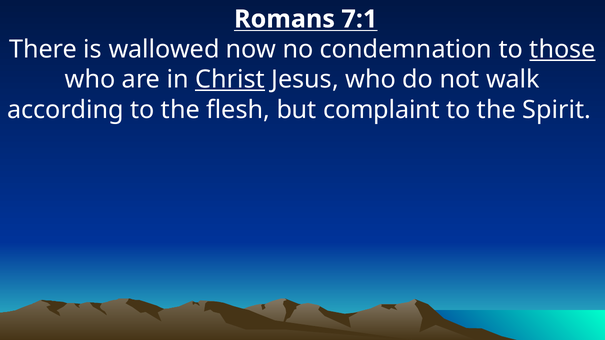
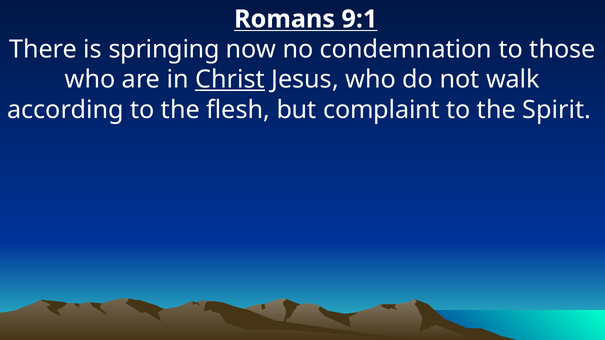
7:1: 7:1 -> 9:1
wallowed: wallowed -> springing
those underline: present -> none
